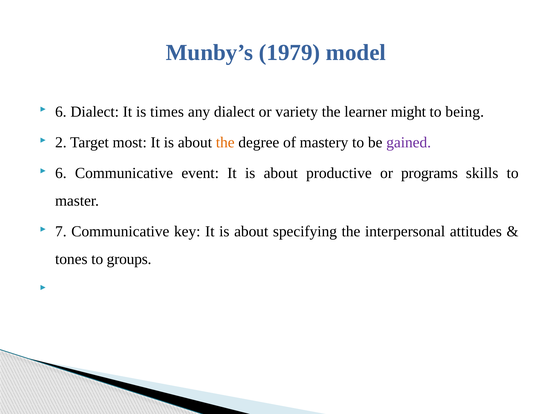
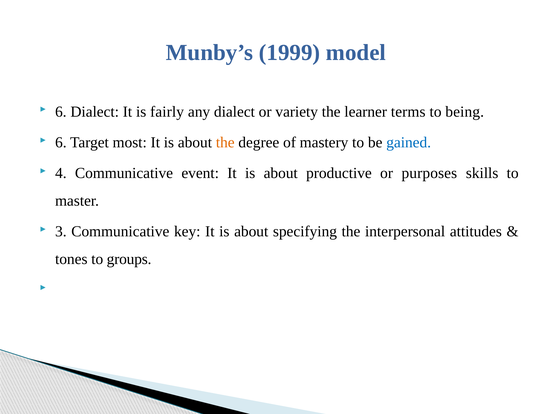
1979: 1979 -> 1999
times: times -> fairly
might: might -> terms
2 at (61, 142): 2 -> 6
gained colour: purple -> blue
6 at (61, 173): 6 -> 4
programs: programs -> purposes
7: 7 -> 3
